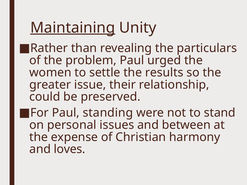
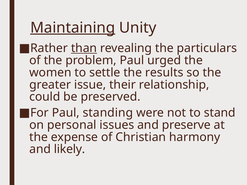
than underline: none -> present
between: between -> preserve
loves: loves -> likely
